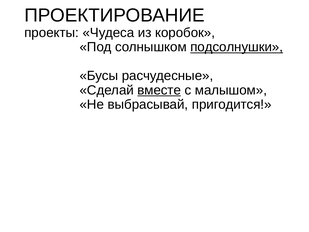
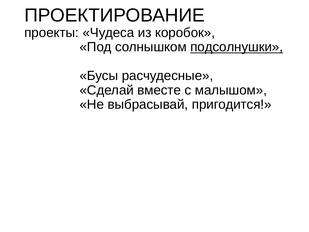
вместе underline: present -> none
